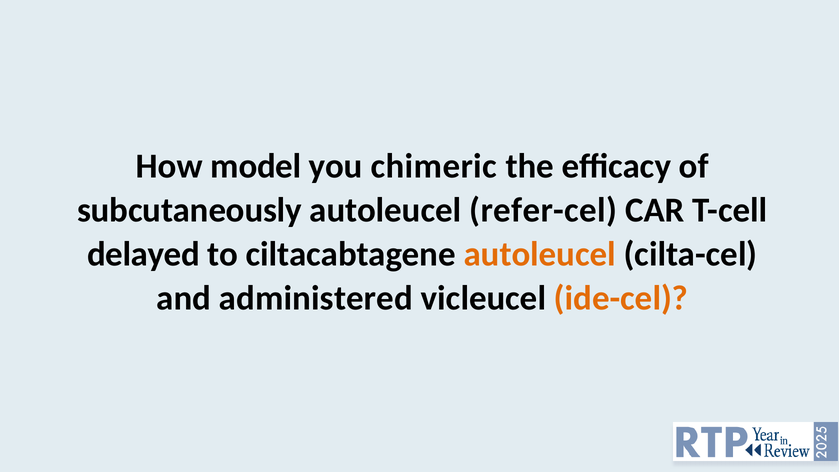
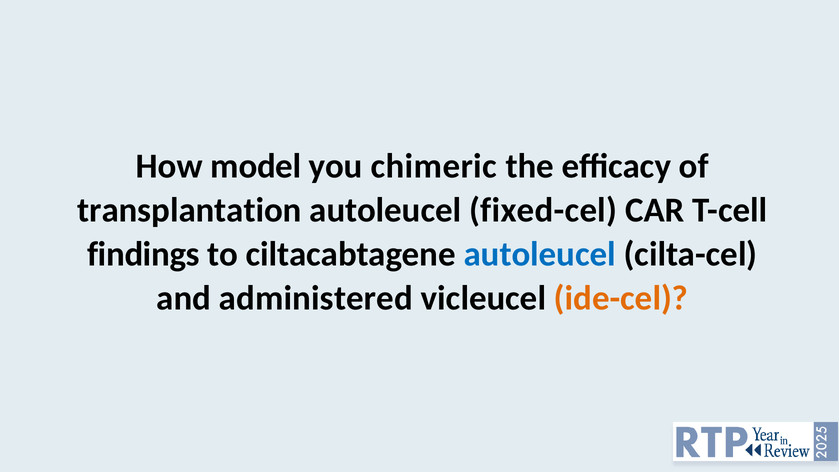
subcutaneously: subcutaneously -> transplantation
refer-cel: refer-cel -> fixed-cel
delayed: delayed -> findings
autoleucel at (540, 254) colour: orange -> blue
